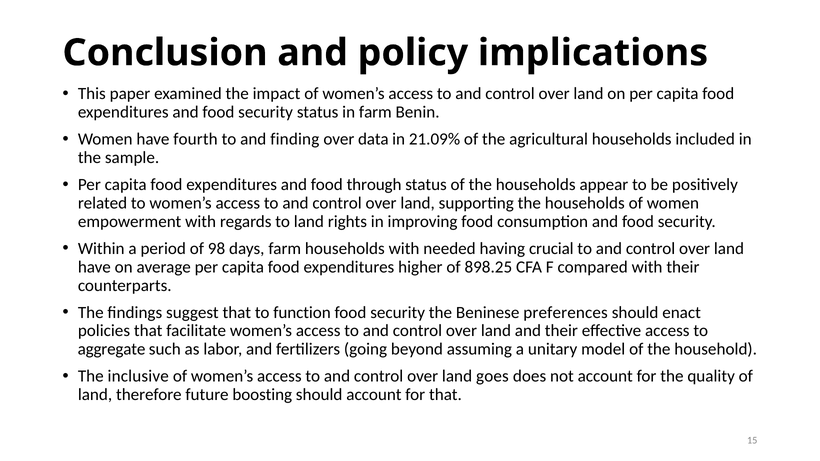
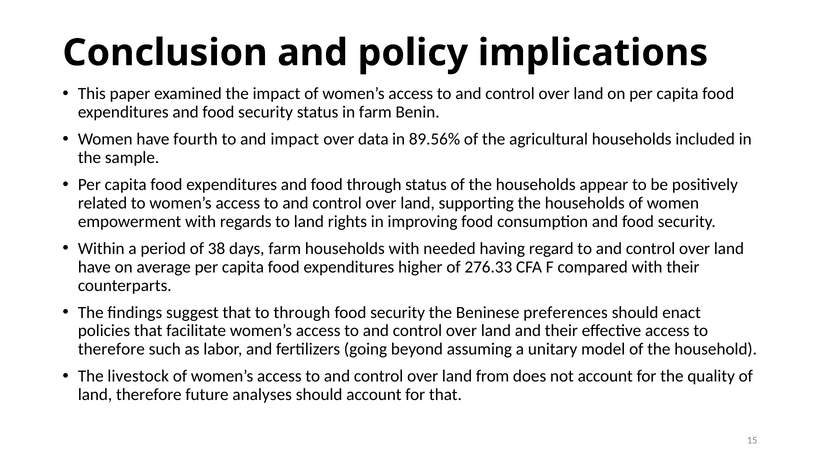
and finding: finding -> impact
21.09%: 21.09% -> 89.56%
98: 98 -> 38
crucial: crucial -> regard
898.25: 898.25 -> 276.33
to function: function -> through
aggregate at (112, 349): aggregate -> therefore
inclusive: inclusive -> livestock
goes: goes -> from
boosting: boosting -> analyses
